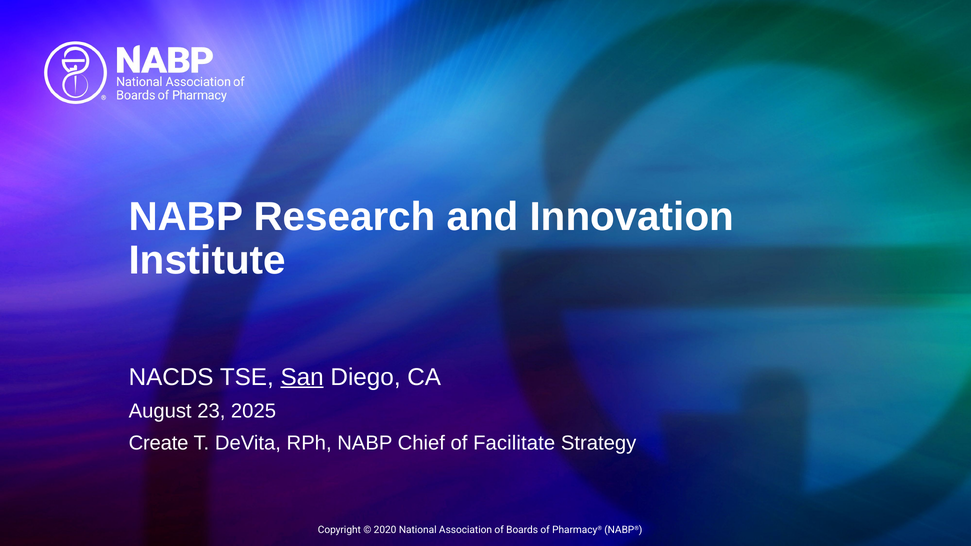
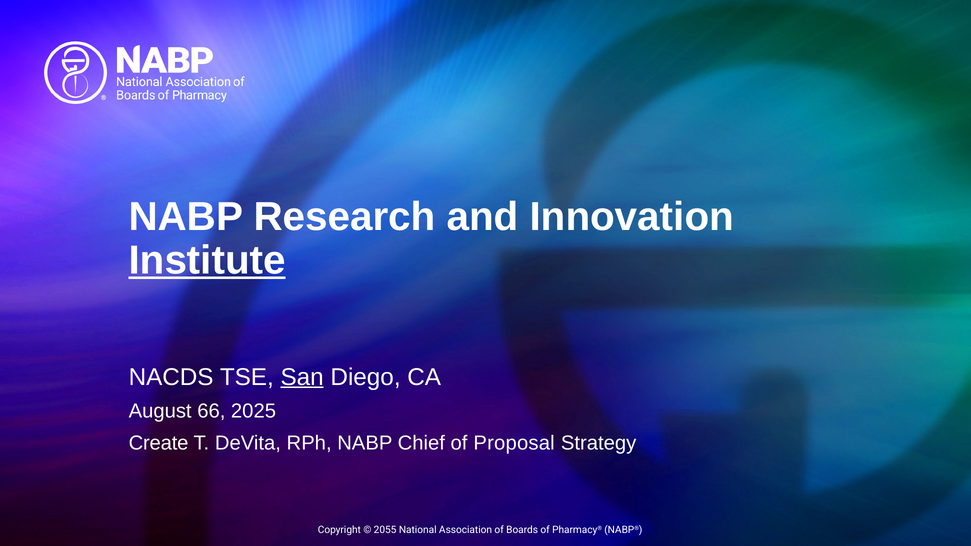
Institute underline: none -> present
23: 23 -> 66
Facilitate: Facilitate -> Proposal
2020: 2020 -> 2055
